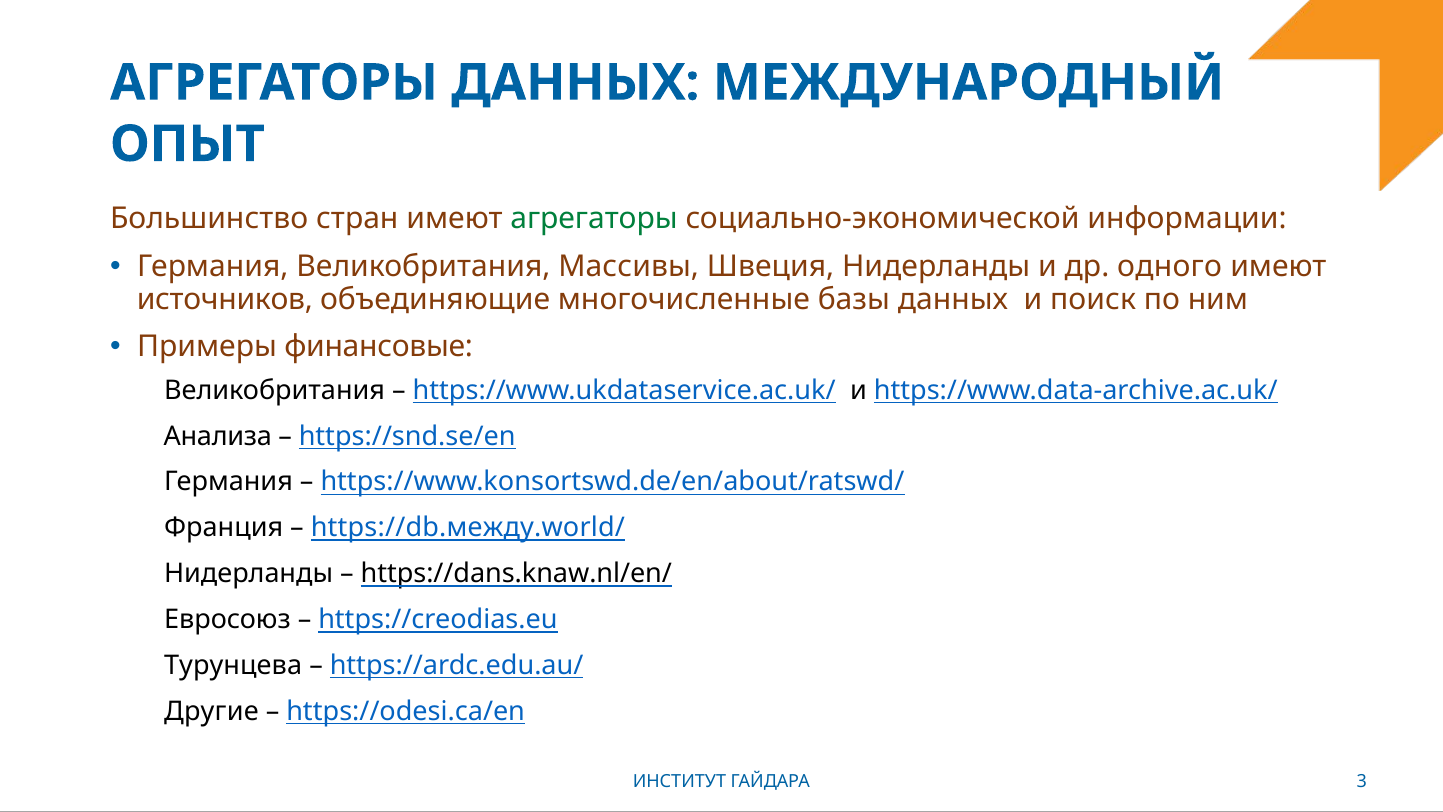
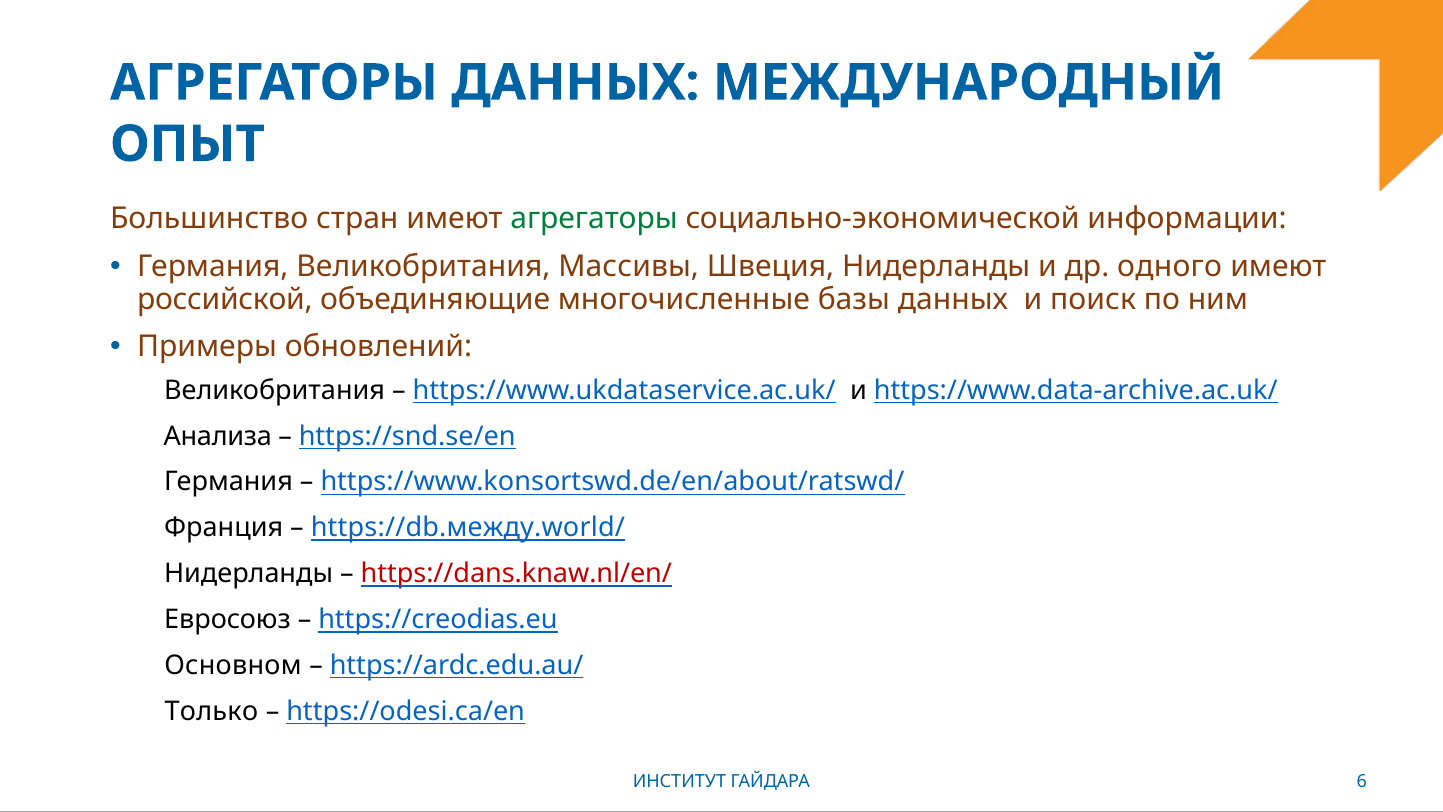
источников: источников -> российской
финансовые: финансовые -> обновлений
https://dans.knaw.nl/en/ colour: black -> red
Турунцева: Турунцева -> Основном
Другие: Другие -> Только
3: 3 -> 6
